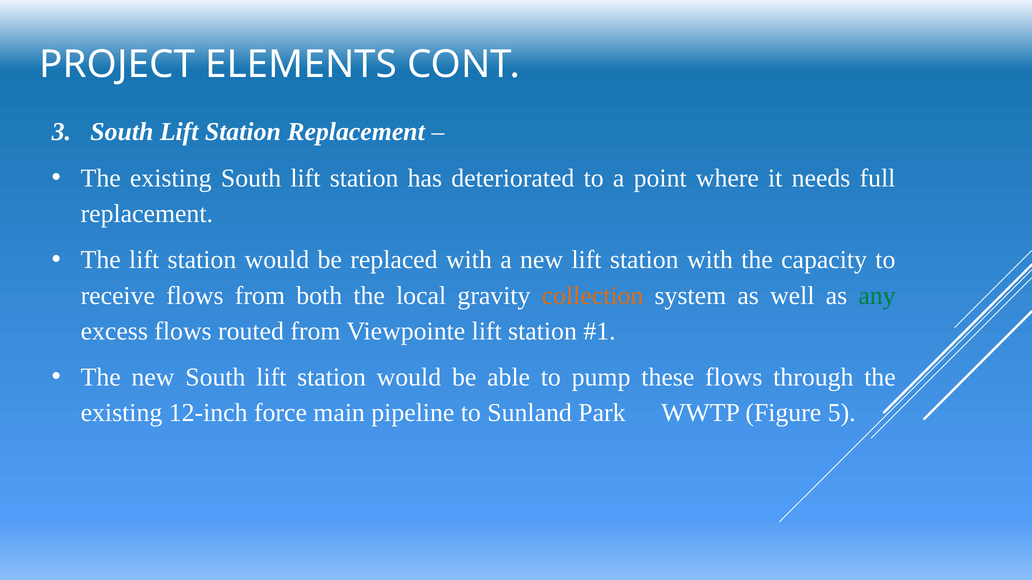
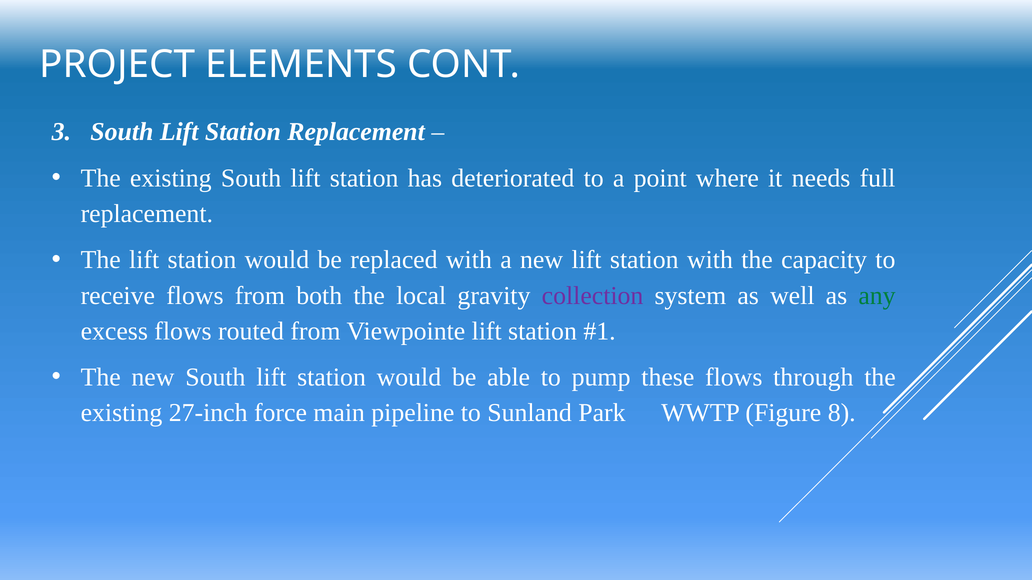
collection colour: orange -> purple
12-inch: 12-inch -> 27-inch
5: 5 -> 8
